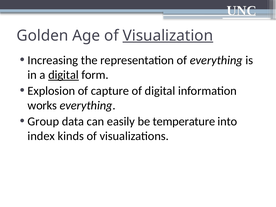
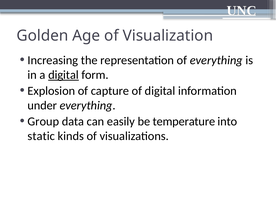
Visualization underline: present -> none
works: works -> under
index: index -> static
